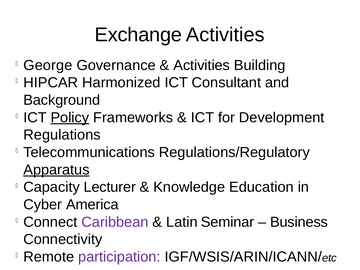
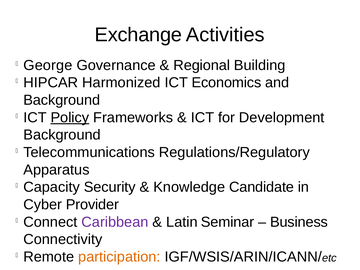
Activities at (202, 65): Activities -> Regional
Consultant: Consultant -> Economics
Regulations at (62, 135): Regulations -> Background
Apparatus underline: present -> none
Lecturer: Lecturer -> Security
Education: Education -> Candidate
America: America -> Provider
participation colour: purple -> orange
